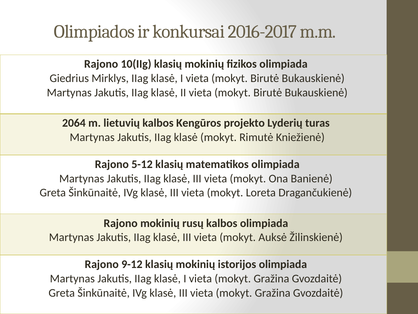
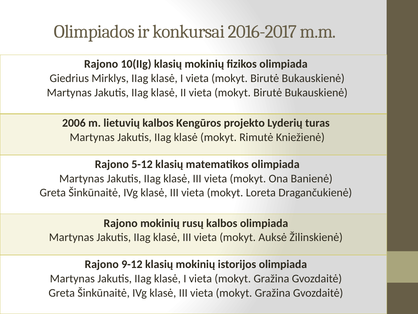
2064: 2064 -> 2006
